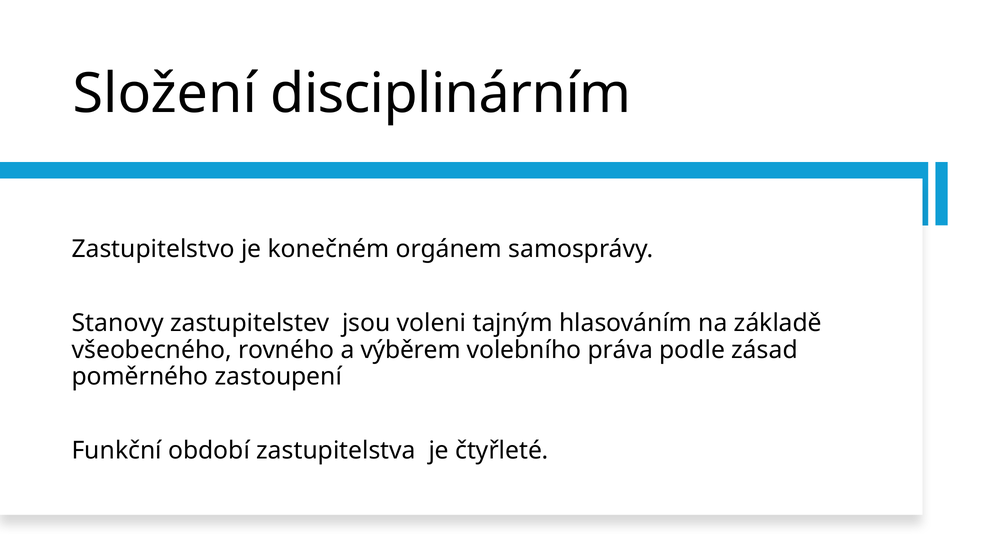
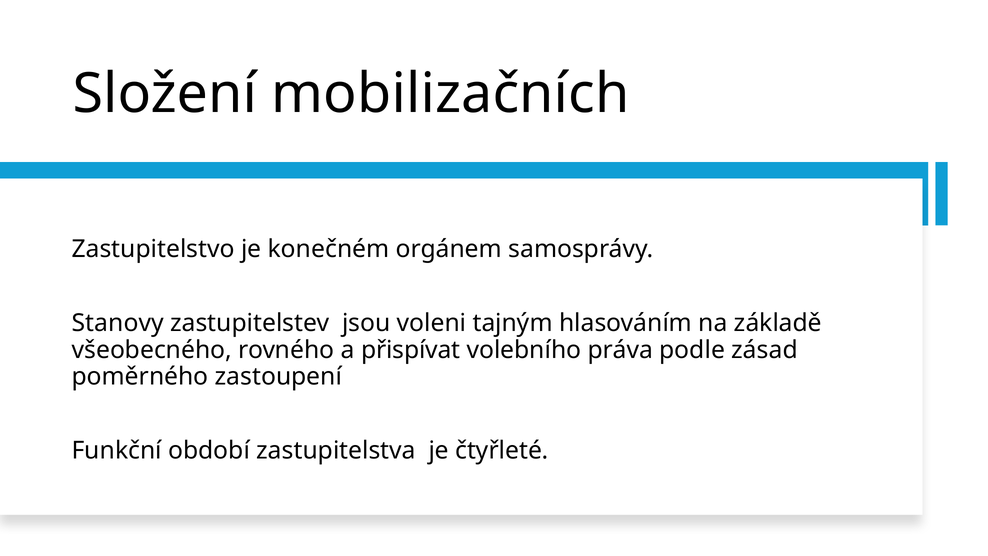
disciplinárním: disciplinárním -> mobilizačních
výběrem: výběrem -> přispívat
